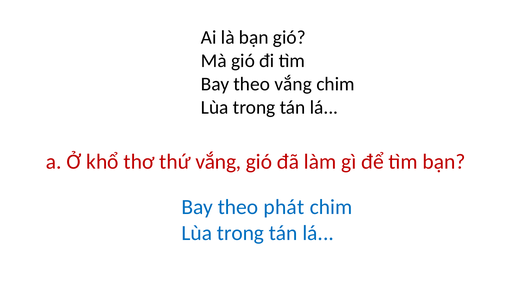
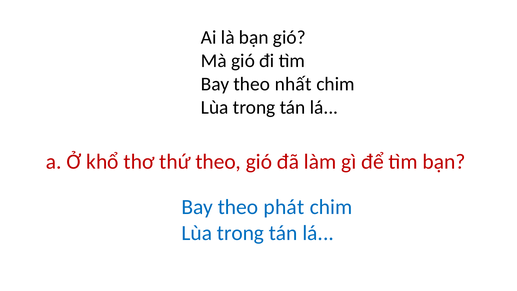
theo vắng: vắng -> nhất
thứ vắng: vắng -> theo
